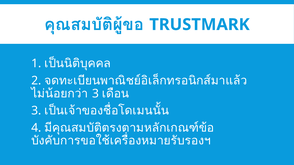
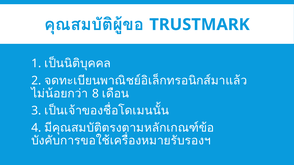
3 at (95, 94): 3 -> 8
